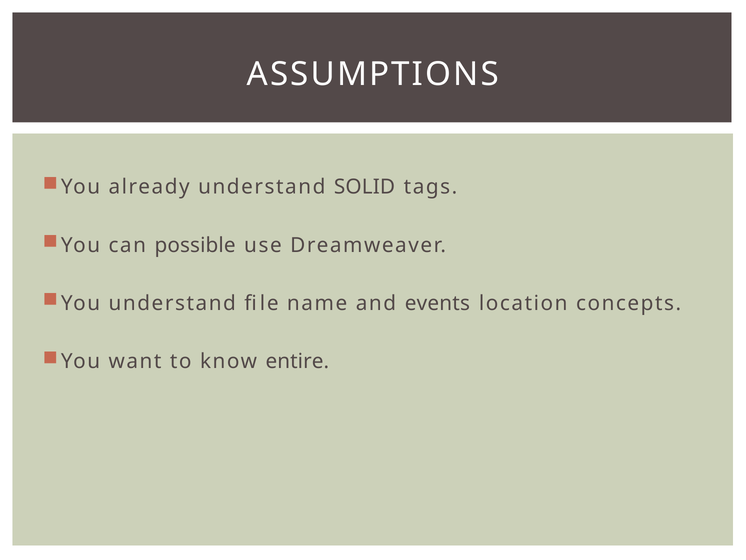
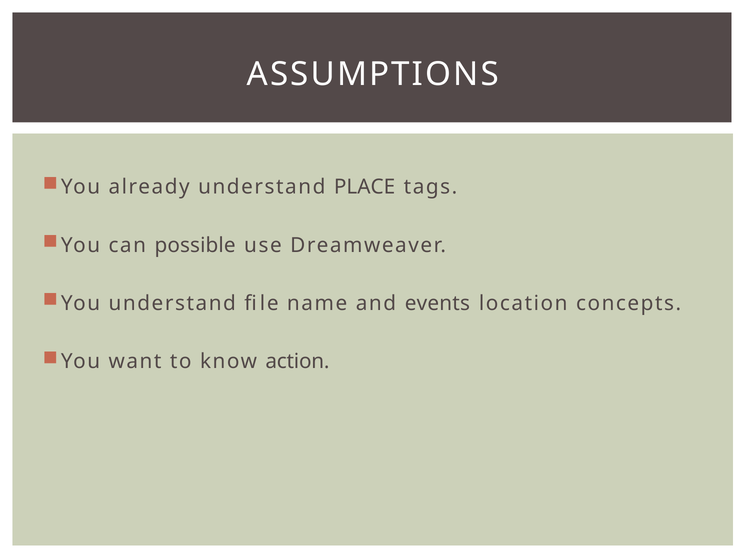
SOLID: SOLID -> PLACE
entire: entire -> action
